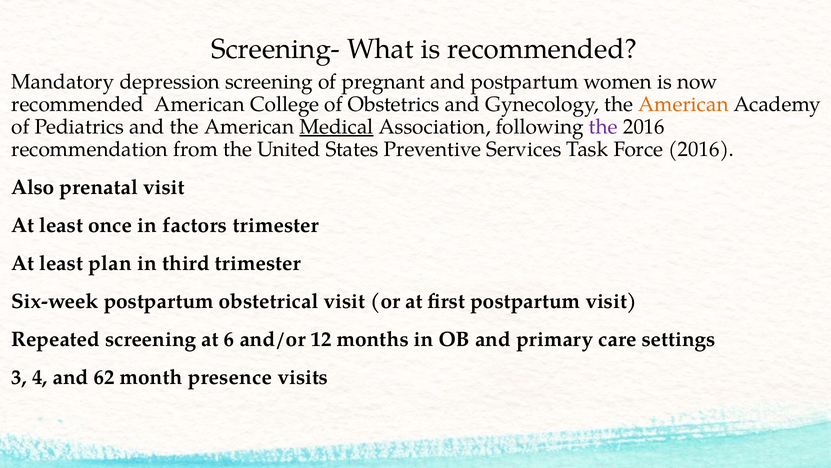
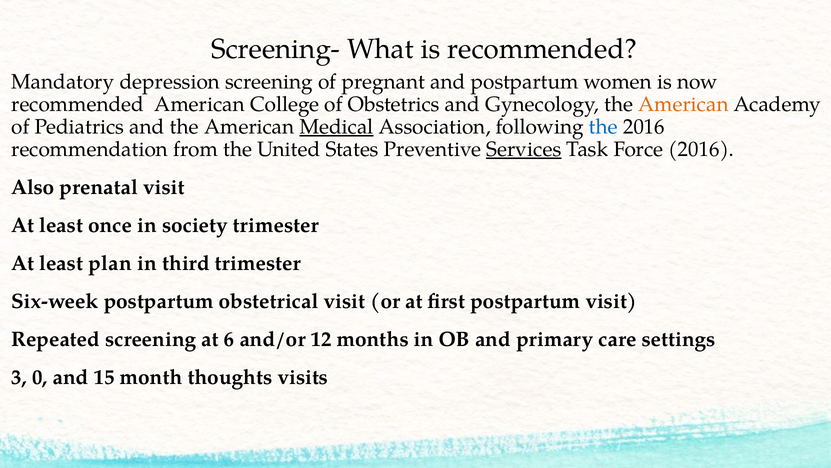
the at (603, 127) colour: purple -> blue
Services underline: none -> present
factors: factors -> society
4: 4 -> 0
62: 62 -> 15
presence: presence -> thoughts
